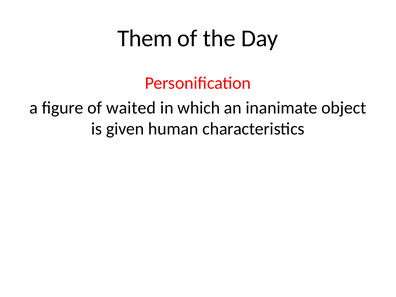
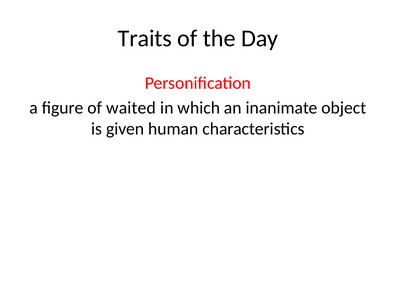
Them: Them -> Traits
